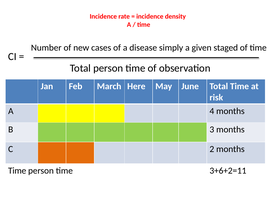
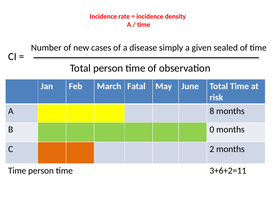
staged: staged -> sealed
Here: Here -> Fatal
4: 4 -> 8
3: 3 -> 0
